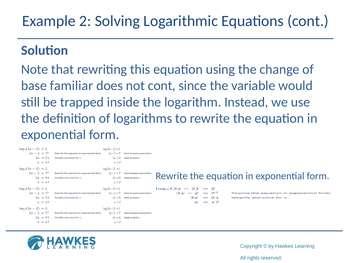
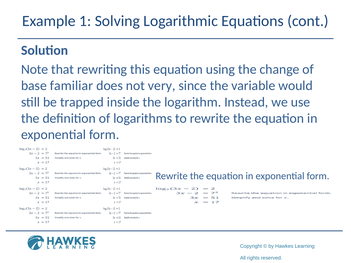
2: 2 -> 1
not cont: cont -> very
